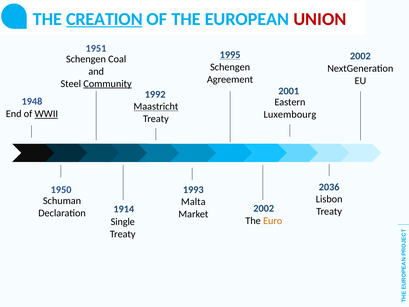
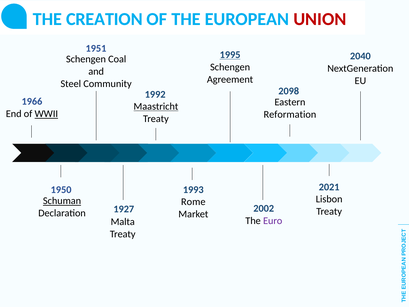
CREATION underline: present -> none
2002 at (360, 56): 2002 -> 2040
Community underline: present -> none
2001: 2001 -> 2098
1948: 1948 -> 1966
Luxembourg: Luxembourg -> Reformation
2036: 2036 -> 2021
Schuman underline: none -> present
Malta: Malta -> Rome
1914: 1914 -> 1927
Euro colour: orange -> purple
Single: Single -> Malta
